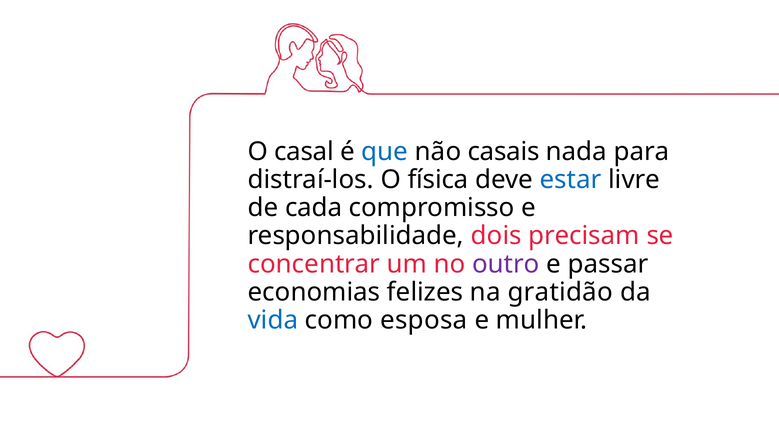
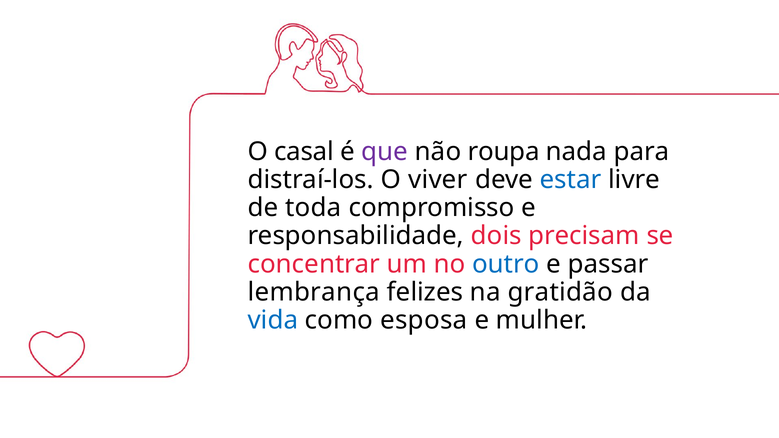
que colour: blue -> purple
casais: casais -> roupa
física: física -> viver
cada: cada -> toda
outro colour: purple -> blue
economias: economias -> lembrança
